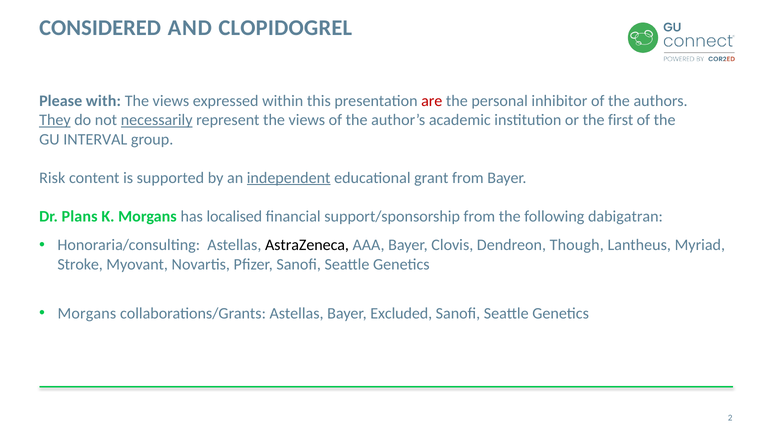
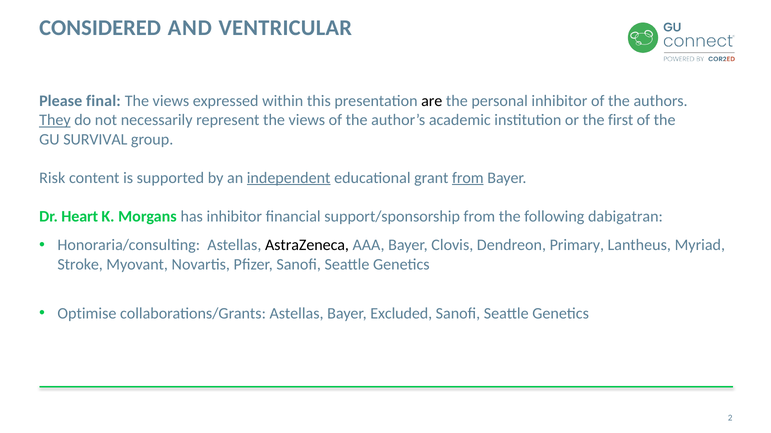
CLOPIDOGREL: CLOPIDOGREL -> VENTRICULAR
with: with -> final
are colour: red -> black
necessarily underline: present -> none
INTERVAL: INTERVAL -> SURVIVAL
from at (468, 178) underline: none -> present
Plans: Plans -> Heart
has localised: localised -> inhibitor
Though: Though -> Primary
Morgans at (87, 314): Morgans -> Optimise
